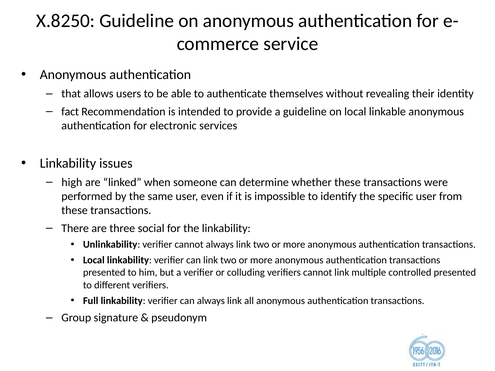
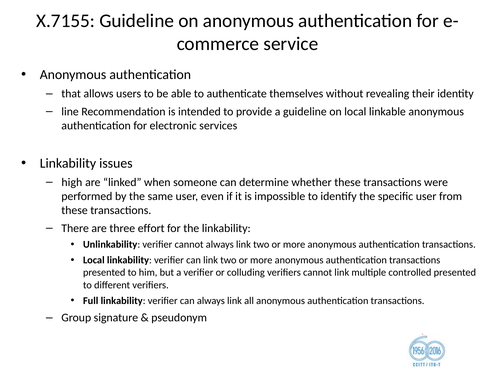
X.8250: X.8250 -> X.7155
fact: fact -> line
social: social -> effort
